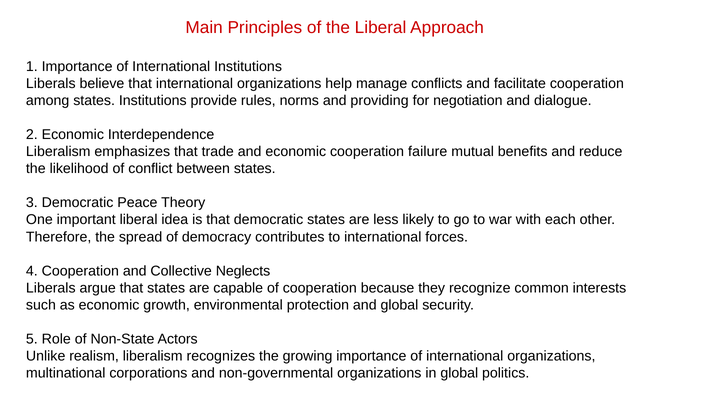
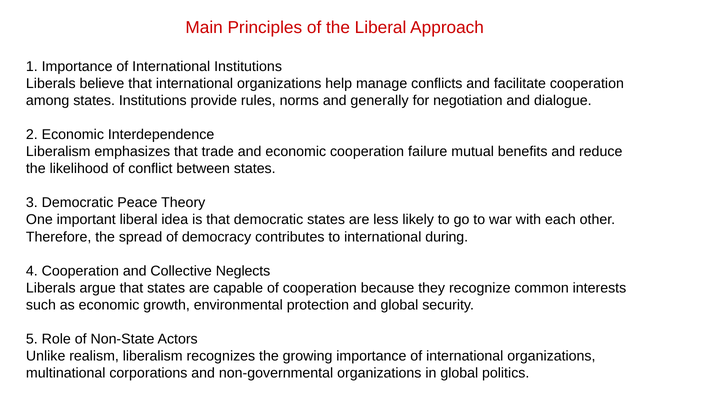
providing: providing -> generally
forces: forces -> during
